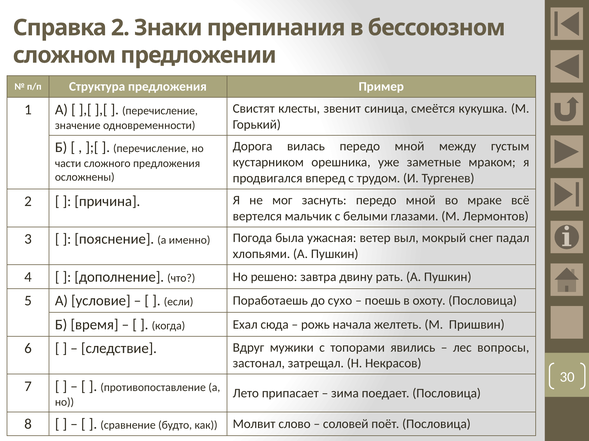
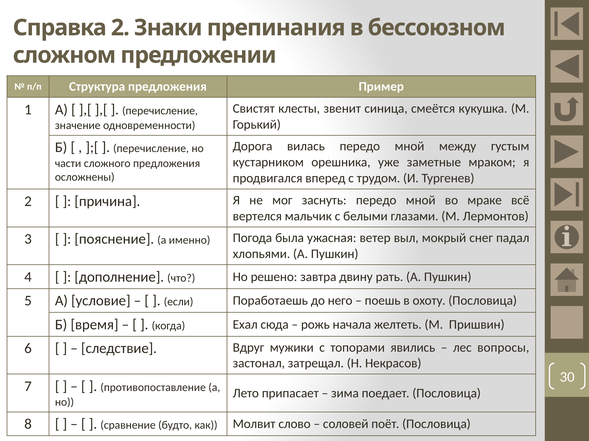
сухо: сухо -> него
